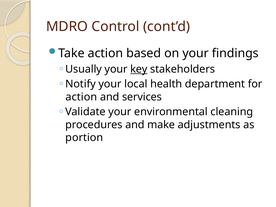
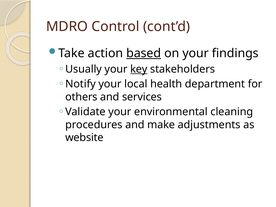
based underline: none -> present
action at (81, 97): action -> others
portion: portion -> website
